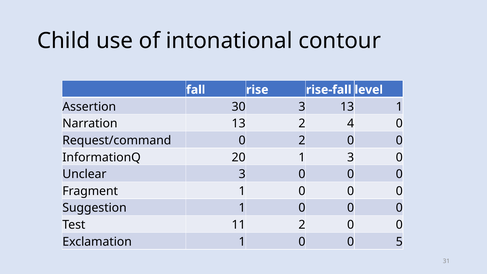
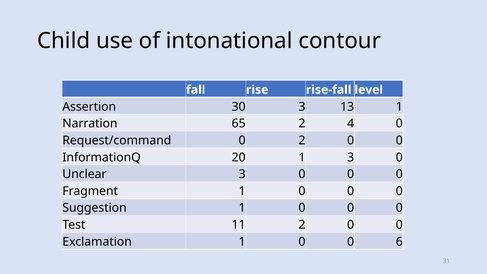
Narration 13: 13 -> 65
5: 5 -> 6
